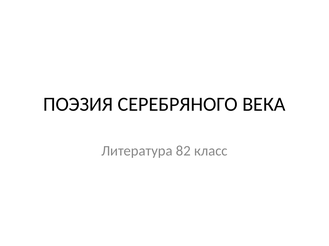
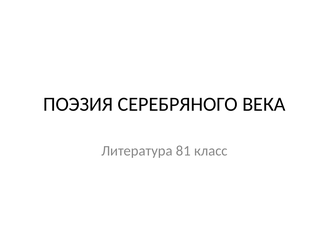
82: 82 -> 81
